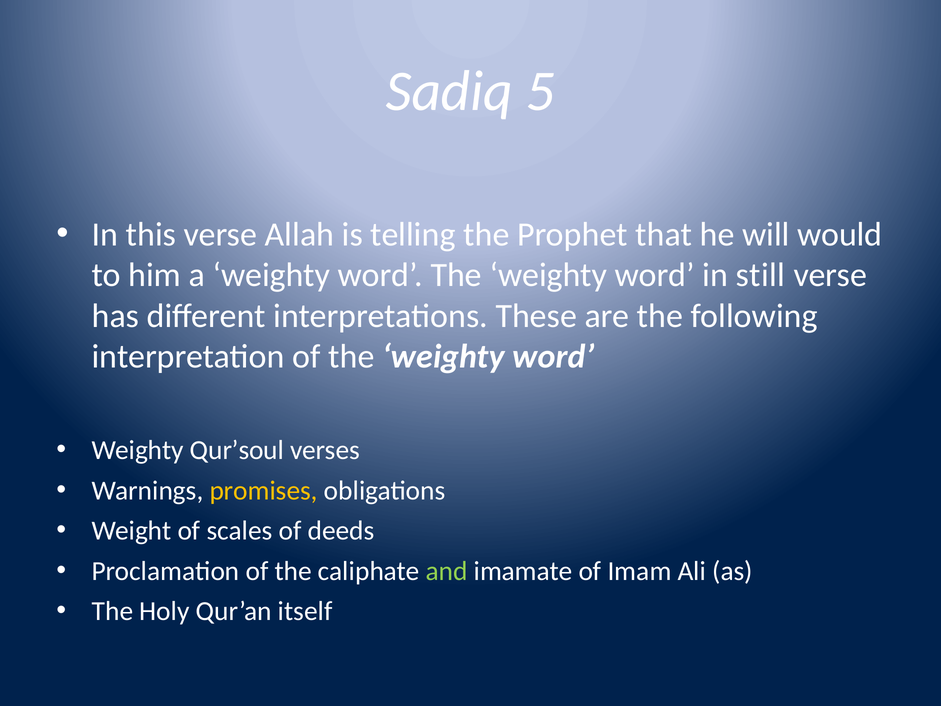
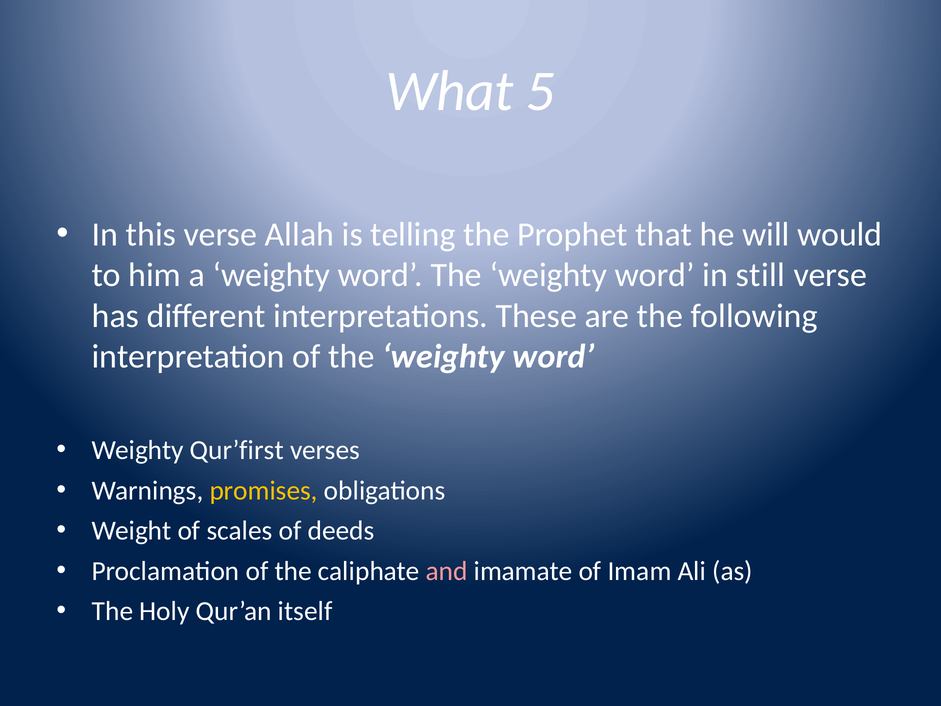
Sadiq: Sadiq -> What
Qur’soul: Qur’soul -> Qur’first
and colour: light green -> pink
